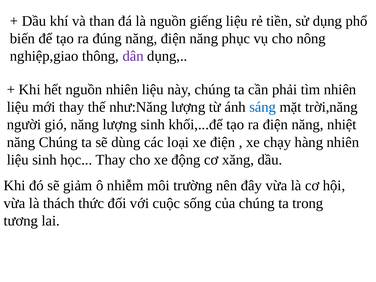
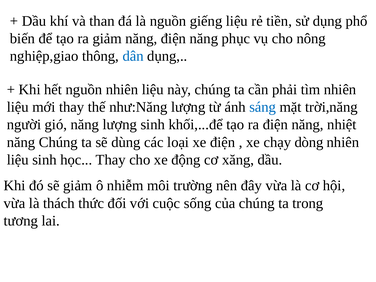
ra đúng: đúng -> giảm
dân colour: purple -> blue
hàng: hàng -> dòng
